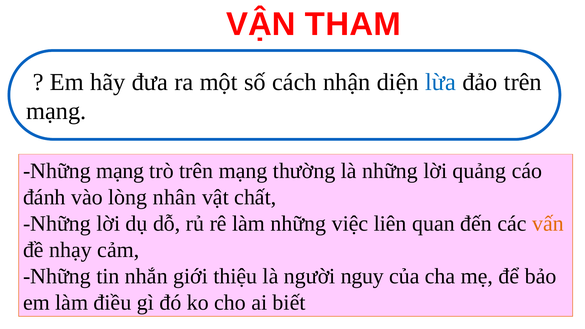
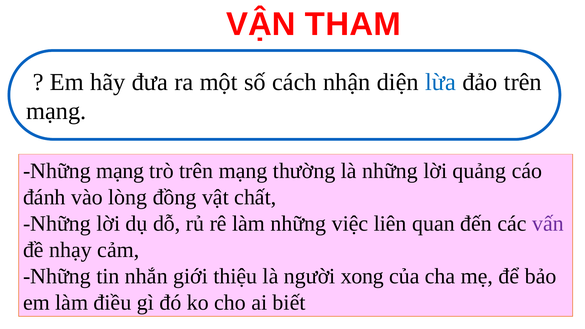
nhân: nhân -> đồng
vấn colour: orange -> purple
nguy: nguy -> xong
